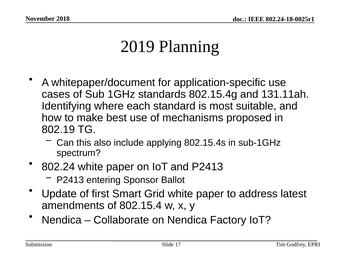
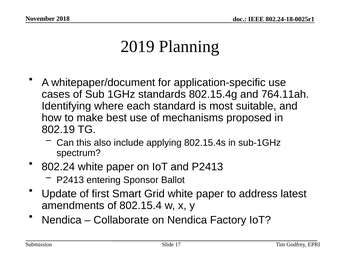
131.11ah: 131.11ah -> 764.11ah
